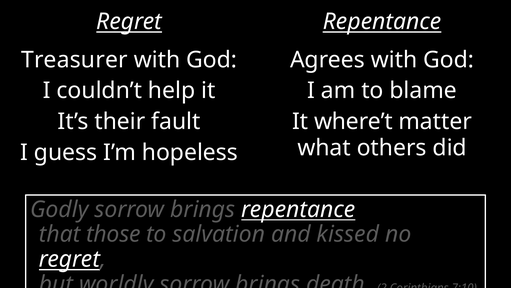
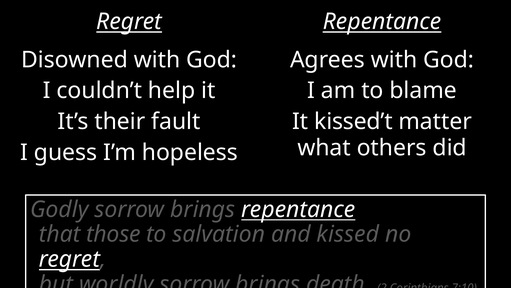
Treasurer: Treasurer -> Disowned
where’t: where’t -> kissed’t
